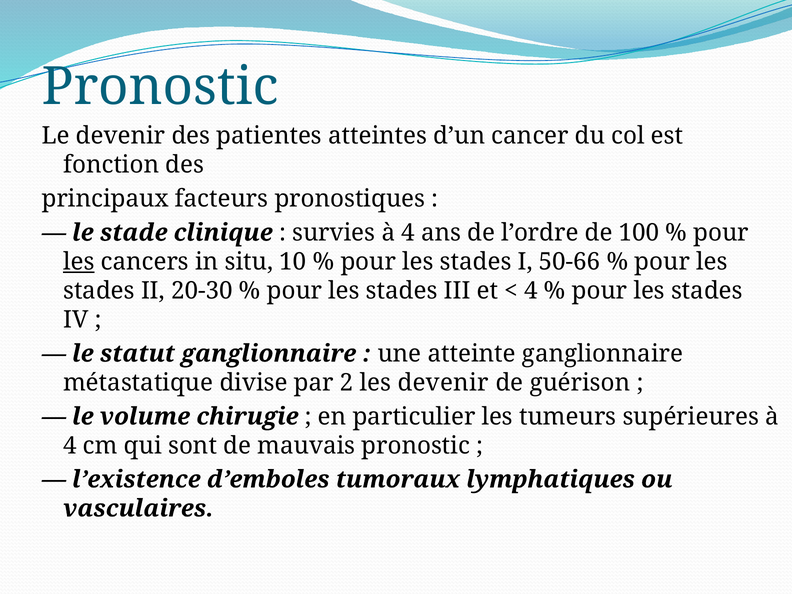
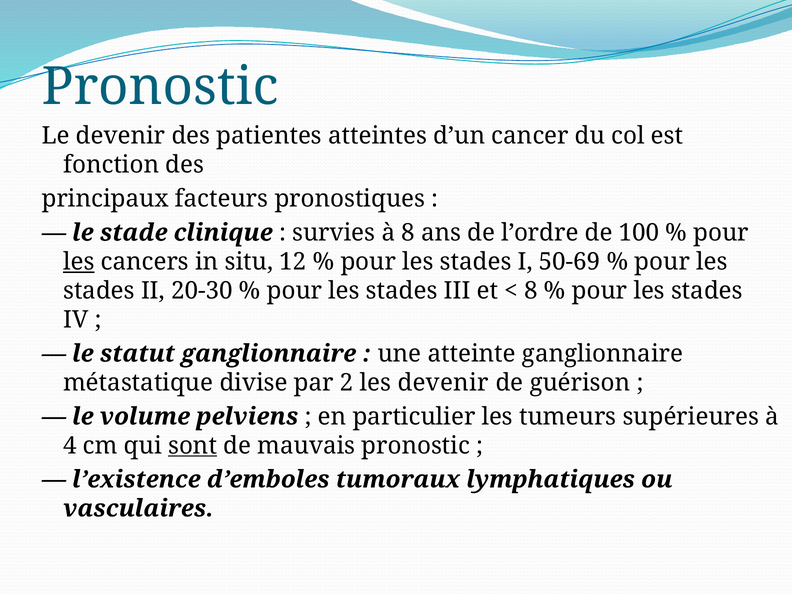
survies à 4: 4 -> 8
10: 10 -> 12
50-66: 50-66 -> 50-69
4 at (531, 291): 4 -> 8
chirugie: chirugie -> pelviens
sont underline: none -> present
